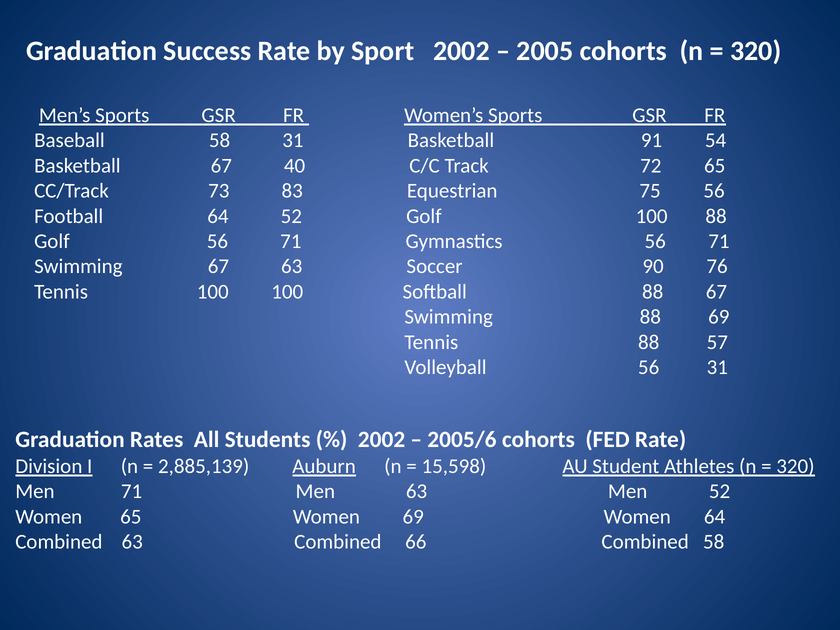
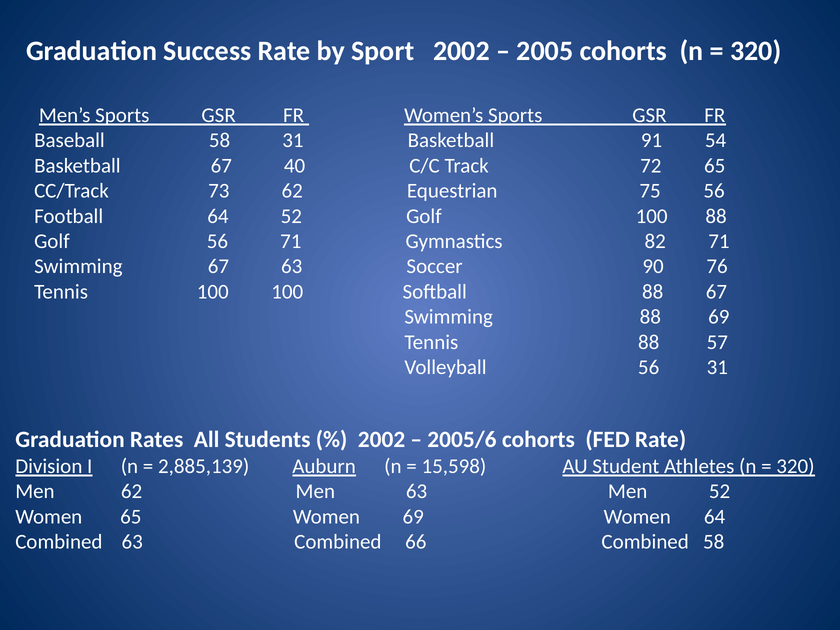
73 83: 83 -> 62
Gymnastics 56: 56 -> 82
Men 71: 71 -> 62
